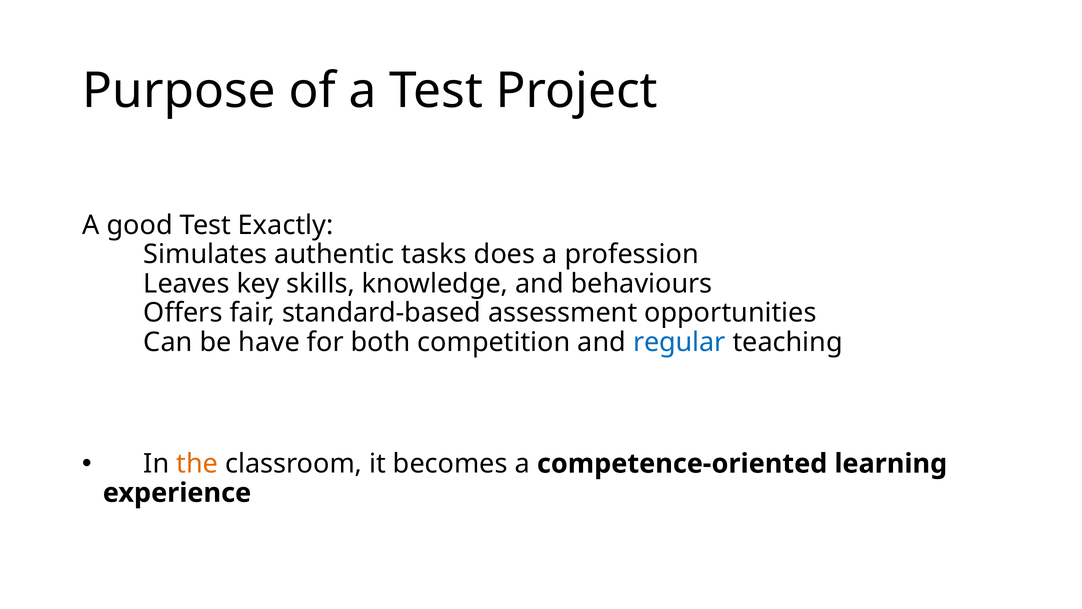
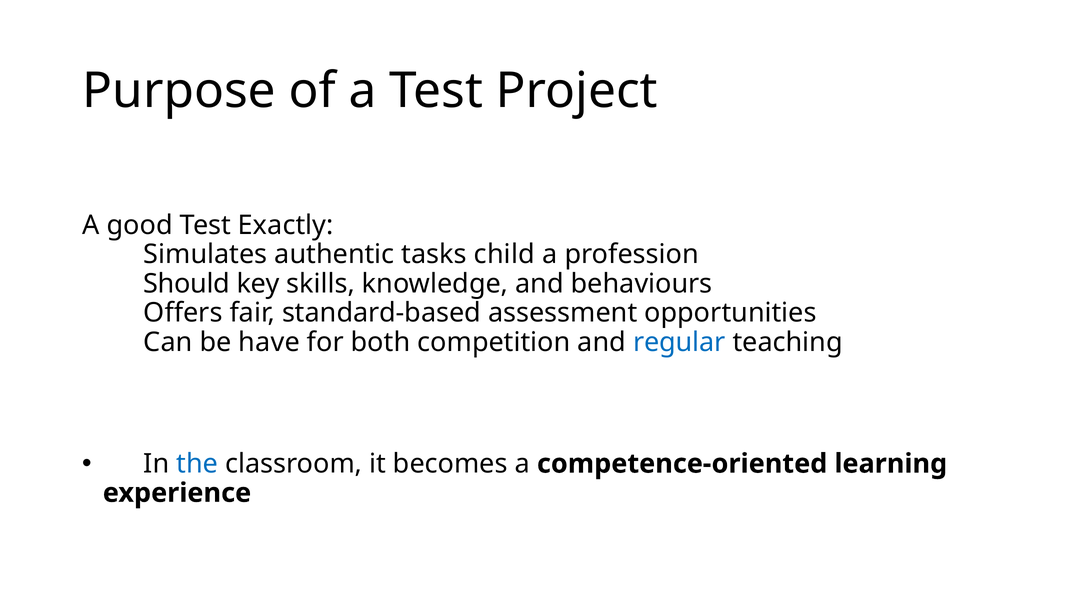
does: does -> child
Leaves: Leaves -> Should
the colour: orange -> blue
